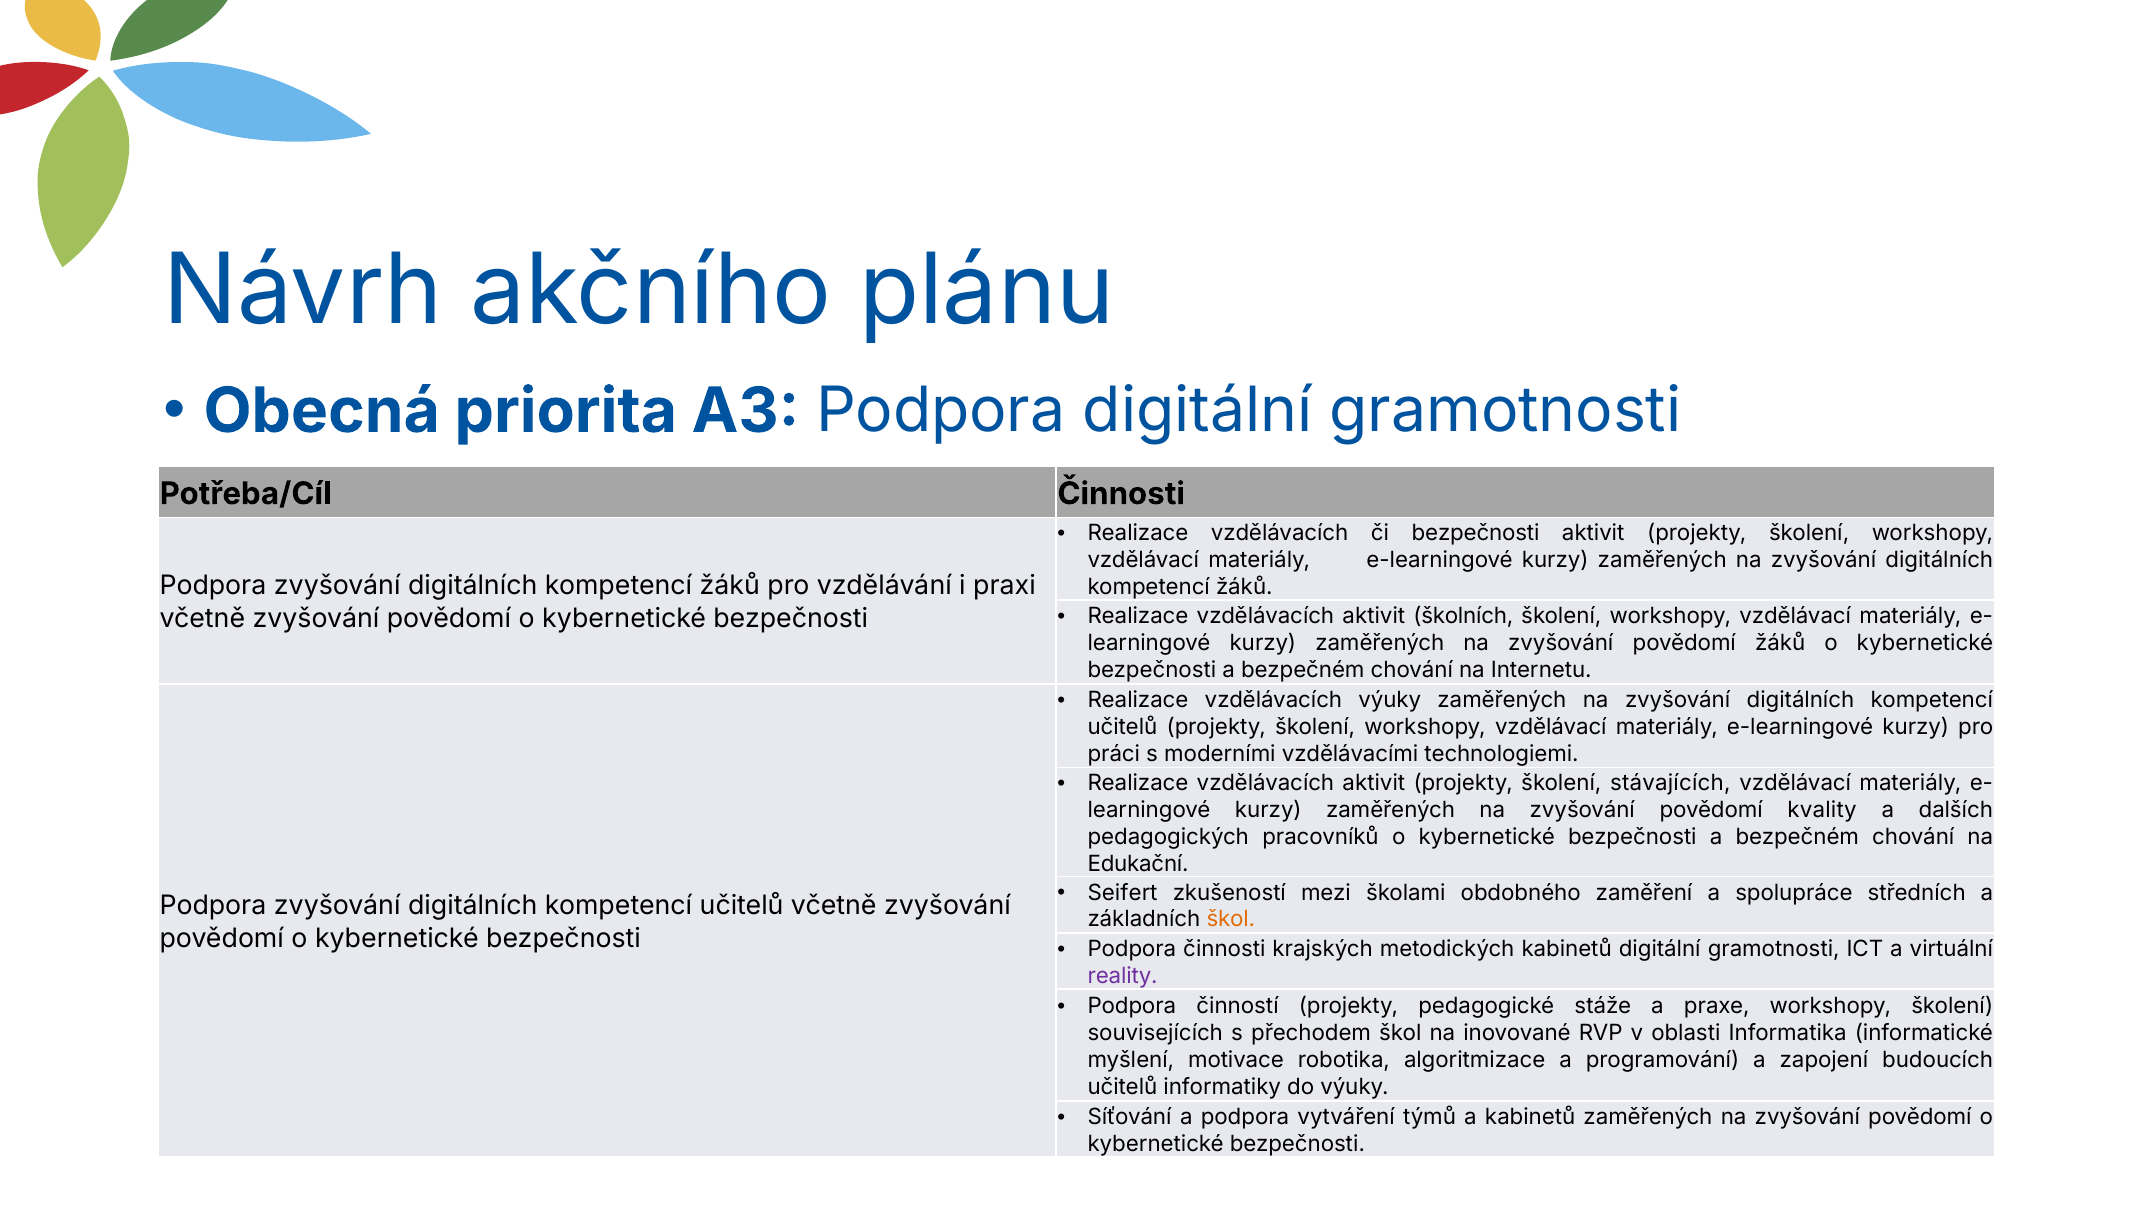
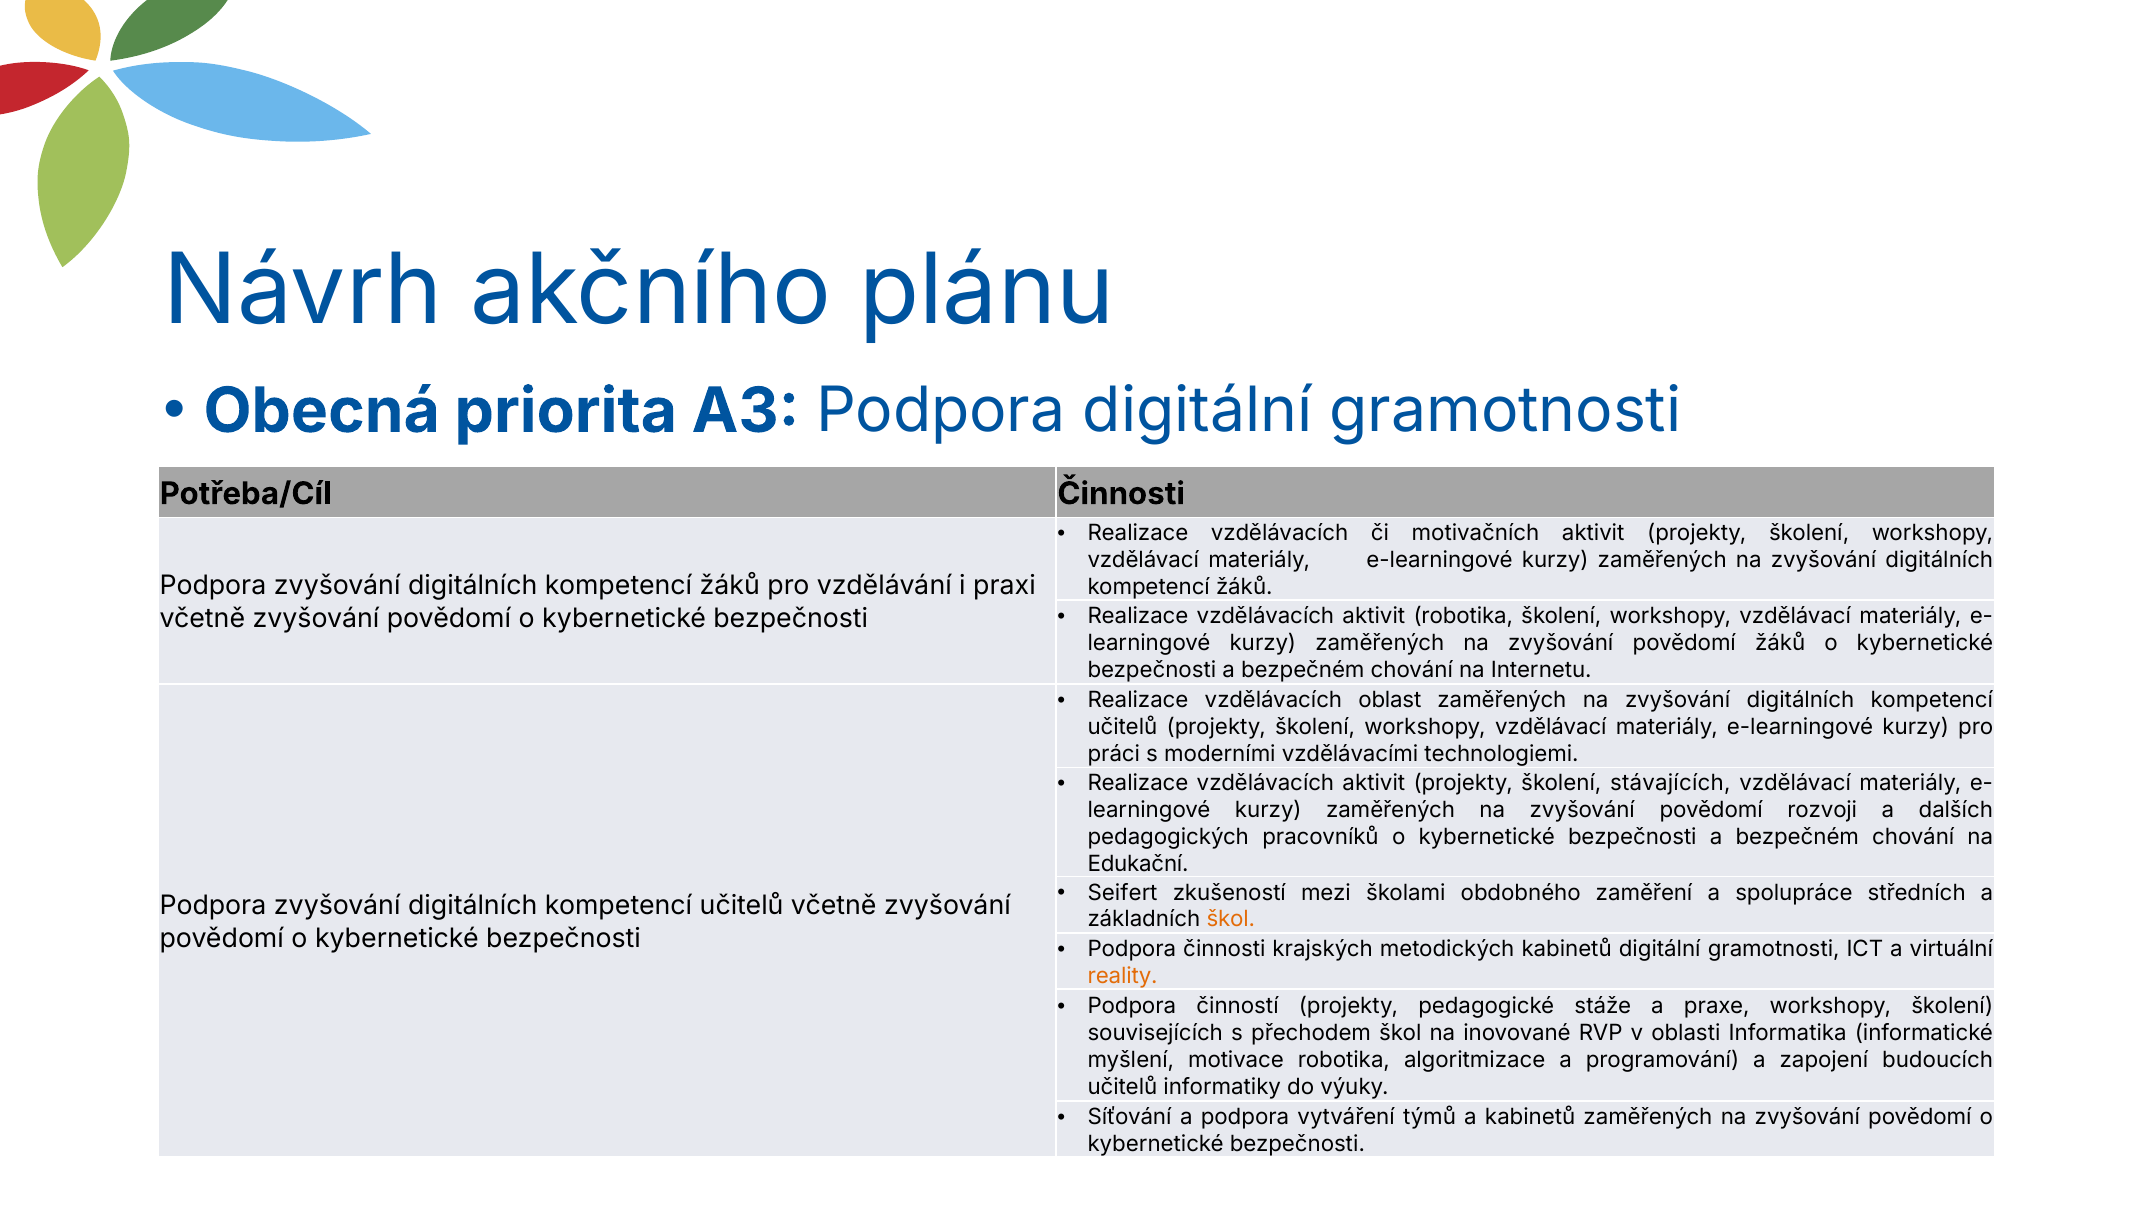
či bezpečnosti: bezpečnosti -> motivačních
aktivit školních: školních -> robotika
vzdělávacích výuky: výuky -> oblast
kvality: kvality -> rozvoji
reality colour: purple -> orange
